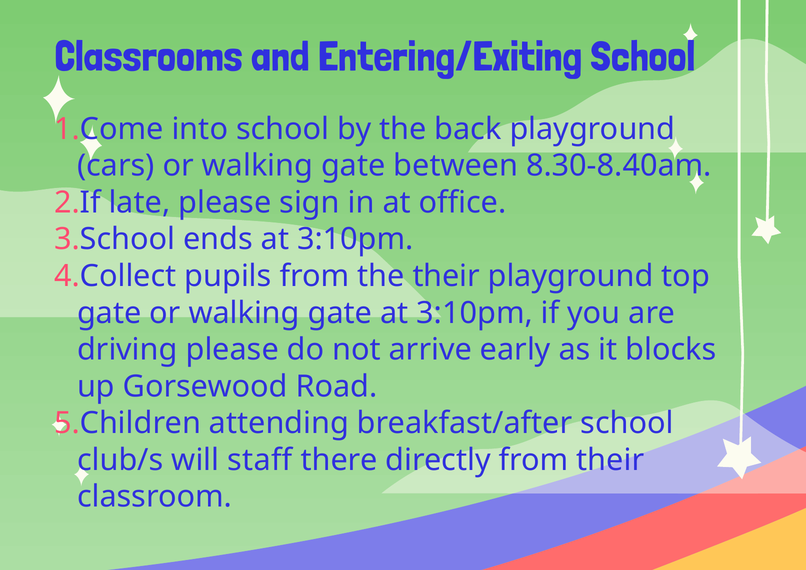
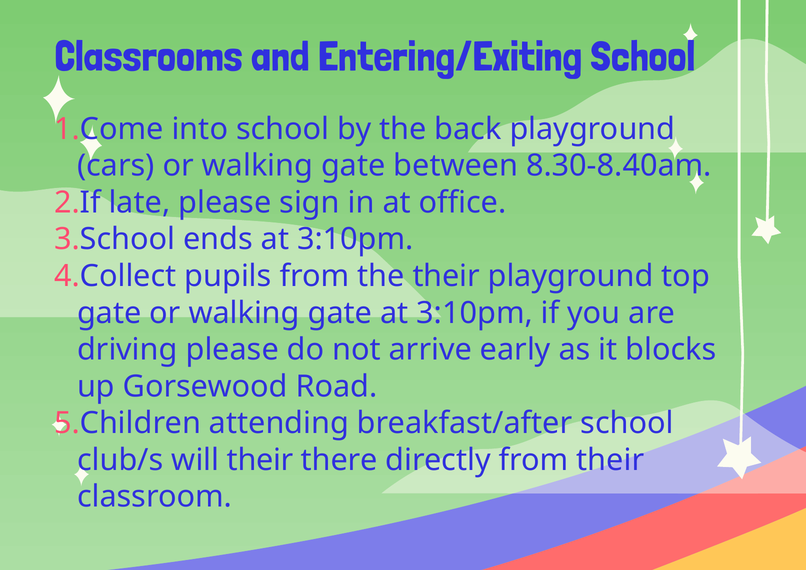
will staff: staff -> their
